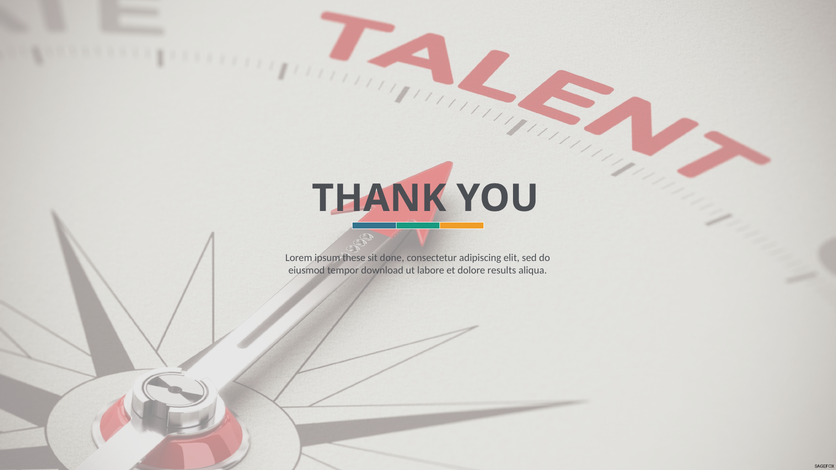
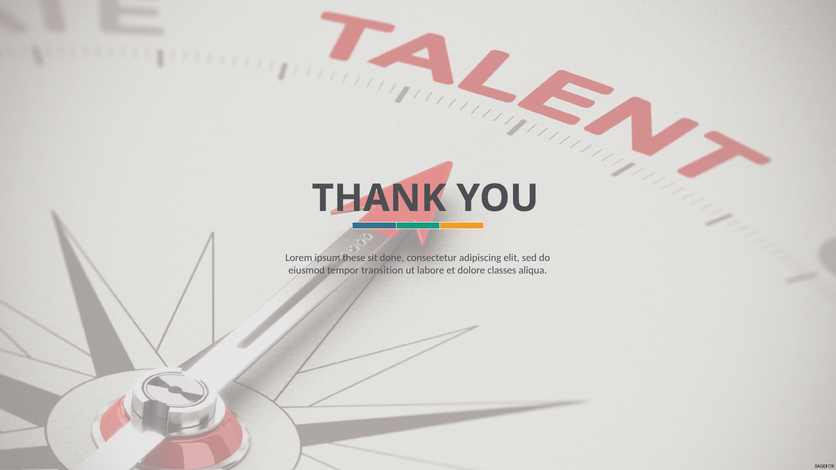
download: download -> transition
results: results -> classes
